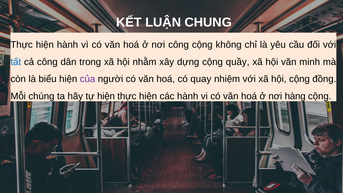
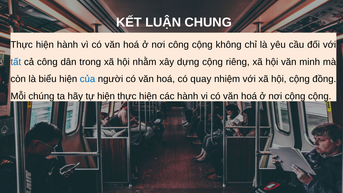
quầy: quầy -> riêng
của colour: purple -> blue
nơi hàng: hàng -> cộng
